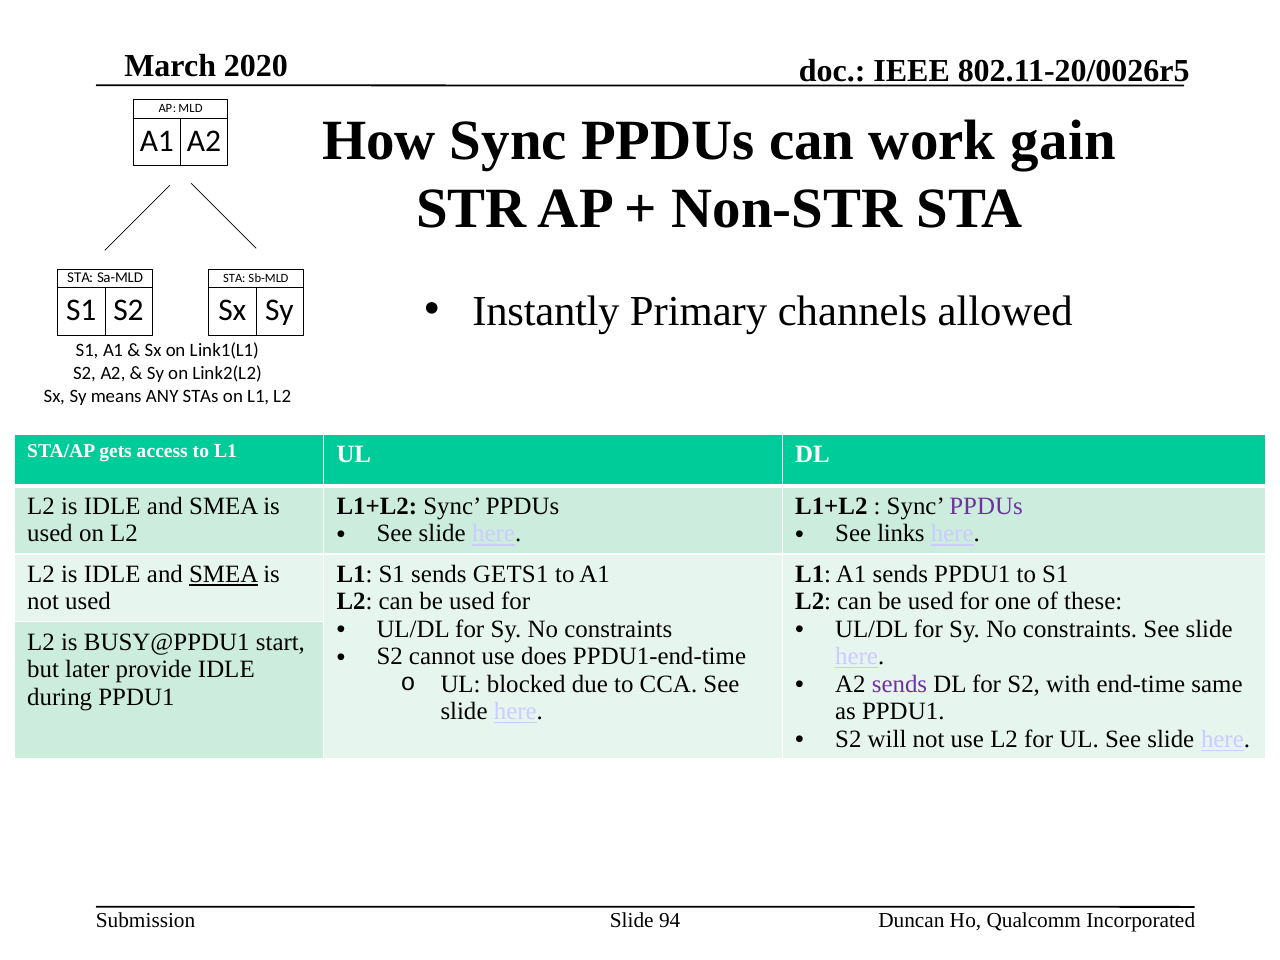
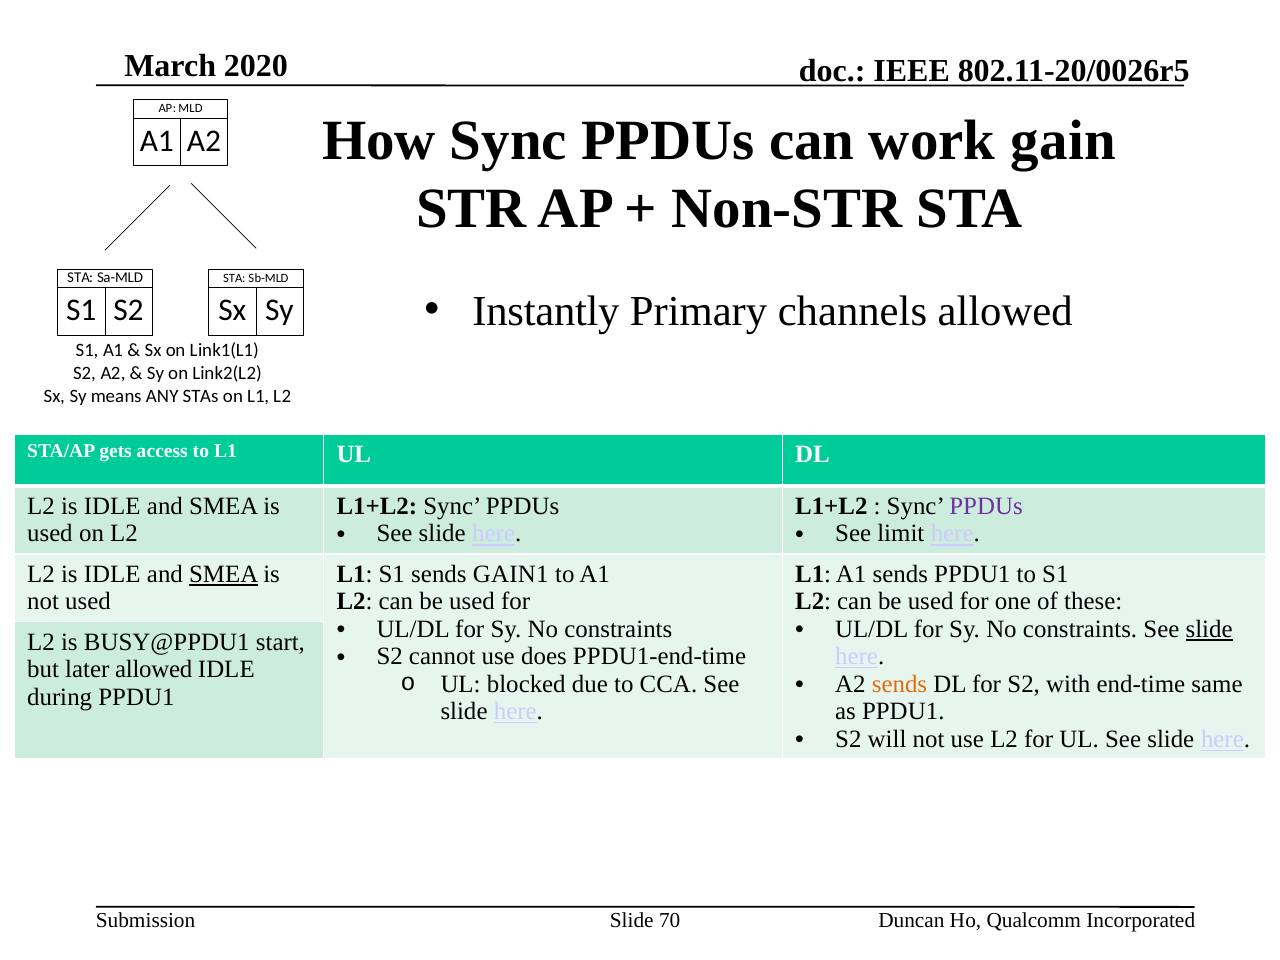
links: links -> limit
GETS1: GETS1 -> GAIN1
slide at (1209, 629) underline: none -> present
later provide: provide -> allowed
sends at (899, 684) colour: purple -> orange
94: 94 -> 70
